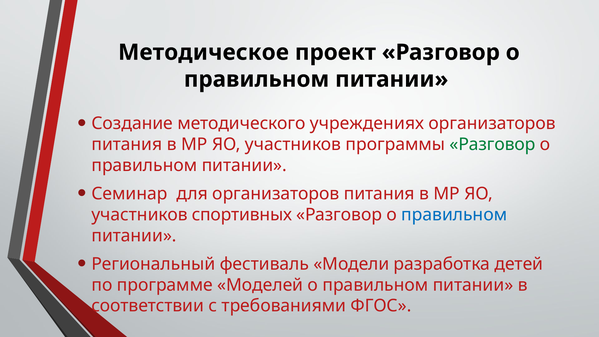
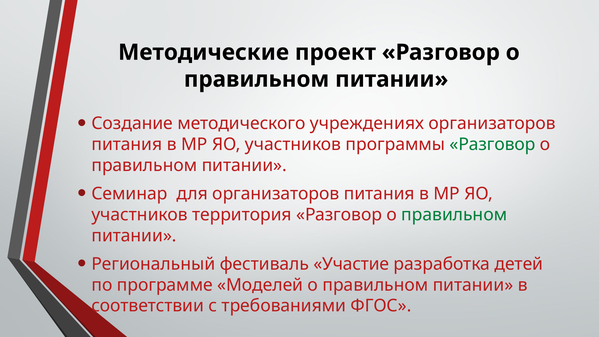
Методическое: Методическое -> Методические
спортивных: спортивных -> территория
правильном at (454, 215) colour: blue -> green
Модели: Модели -> Участие
